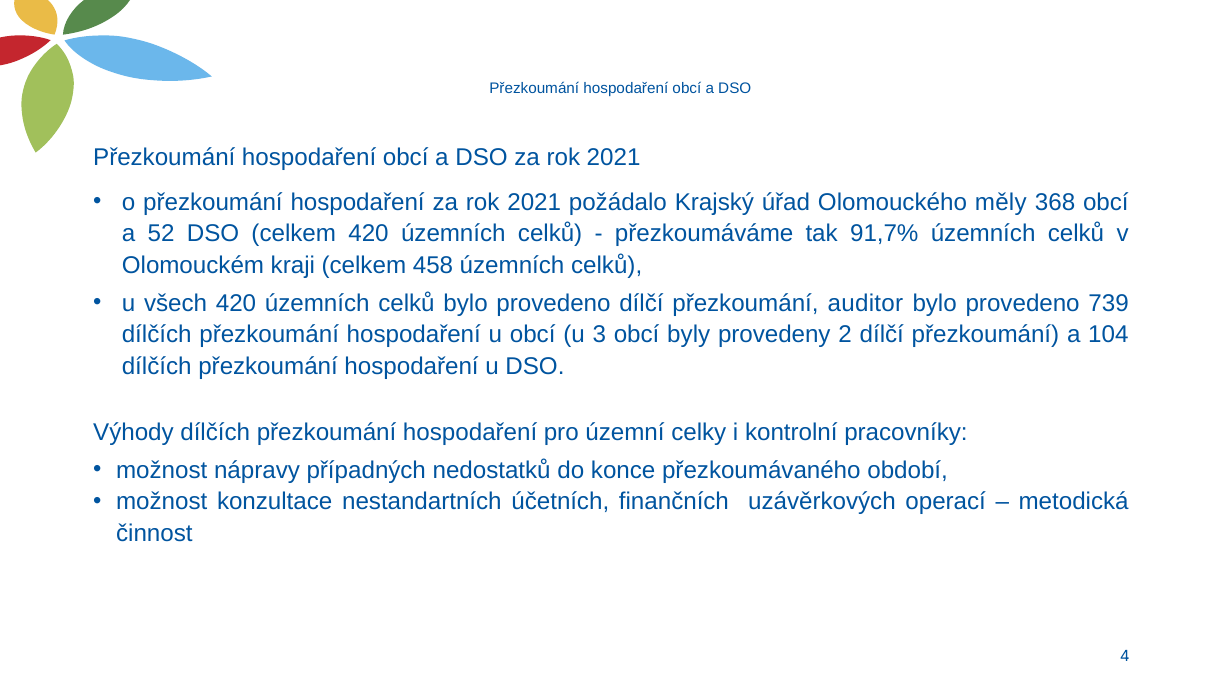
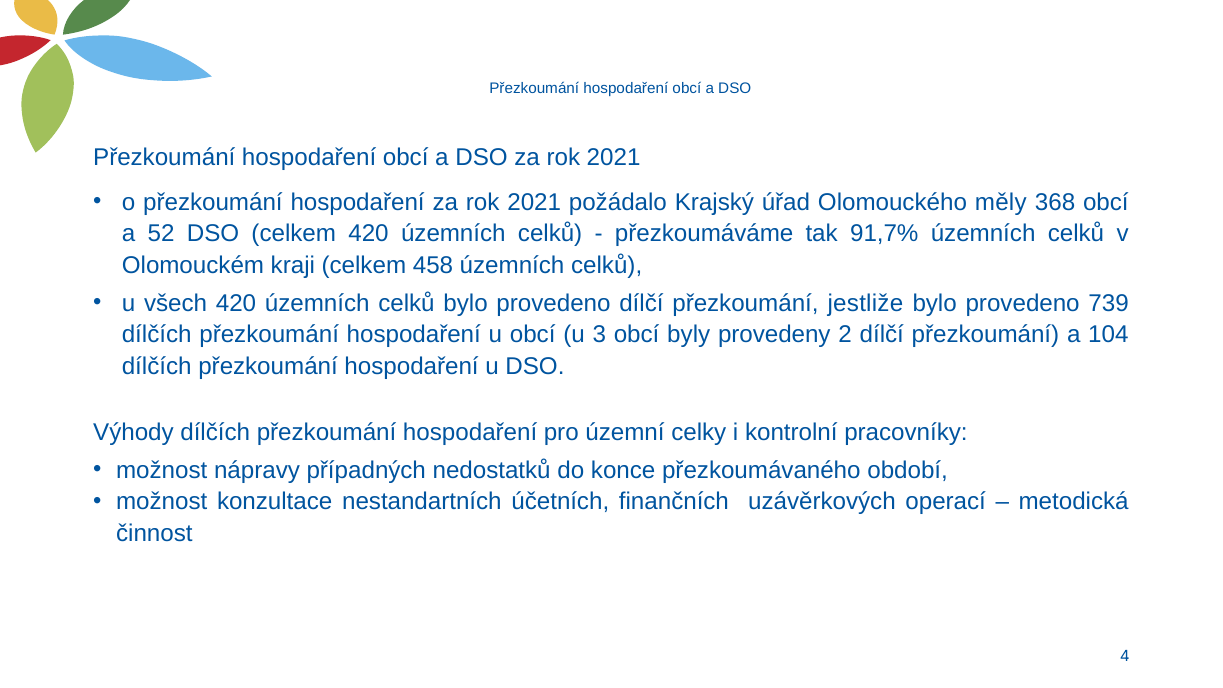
auditor: auditor -> jestliže
